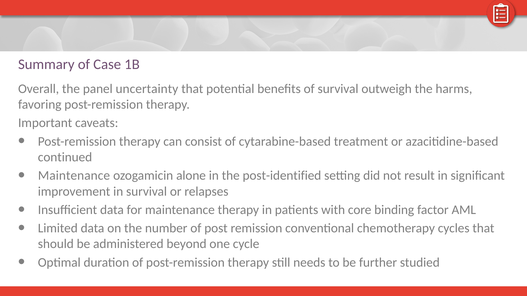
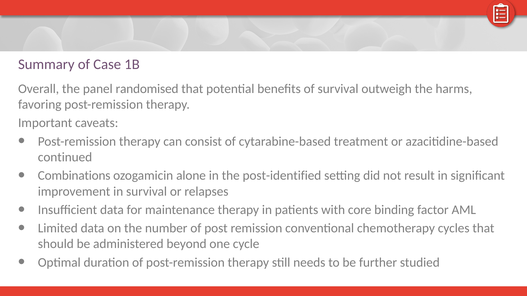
uncertainty: uncertainty -> randomised
Maintenance at (74, 176): Maintenance -> Combinations
